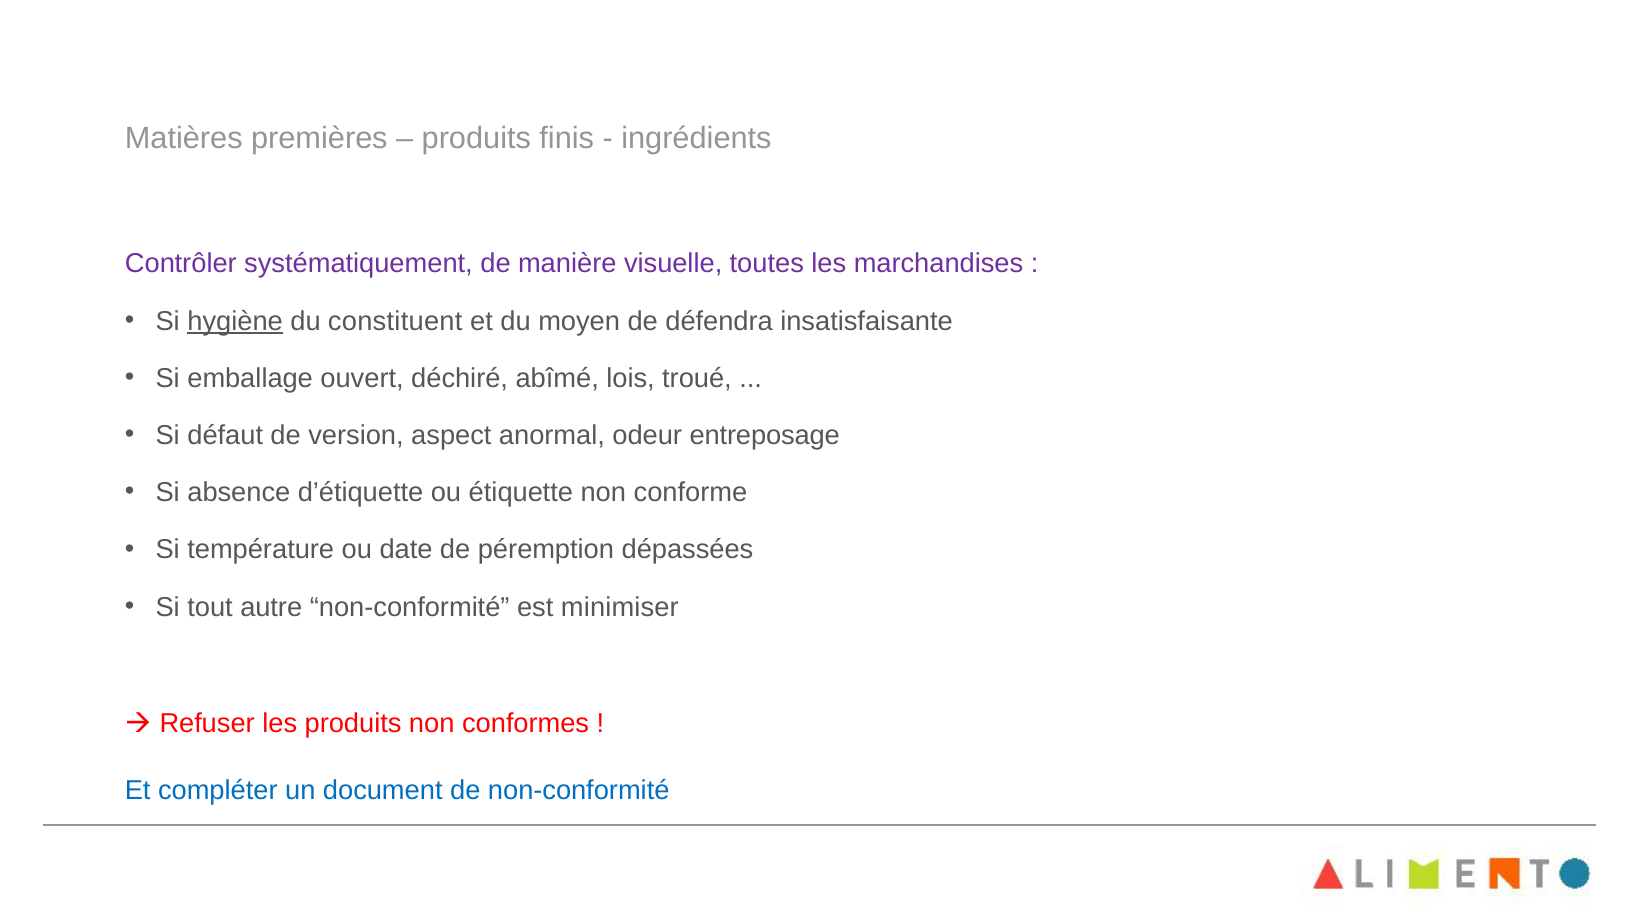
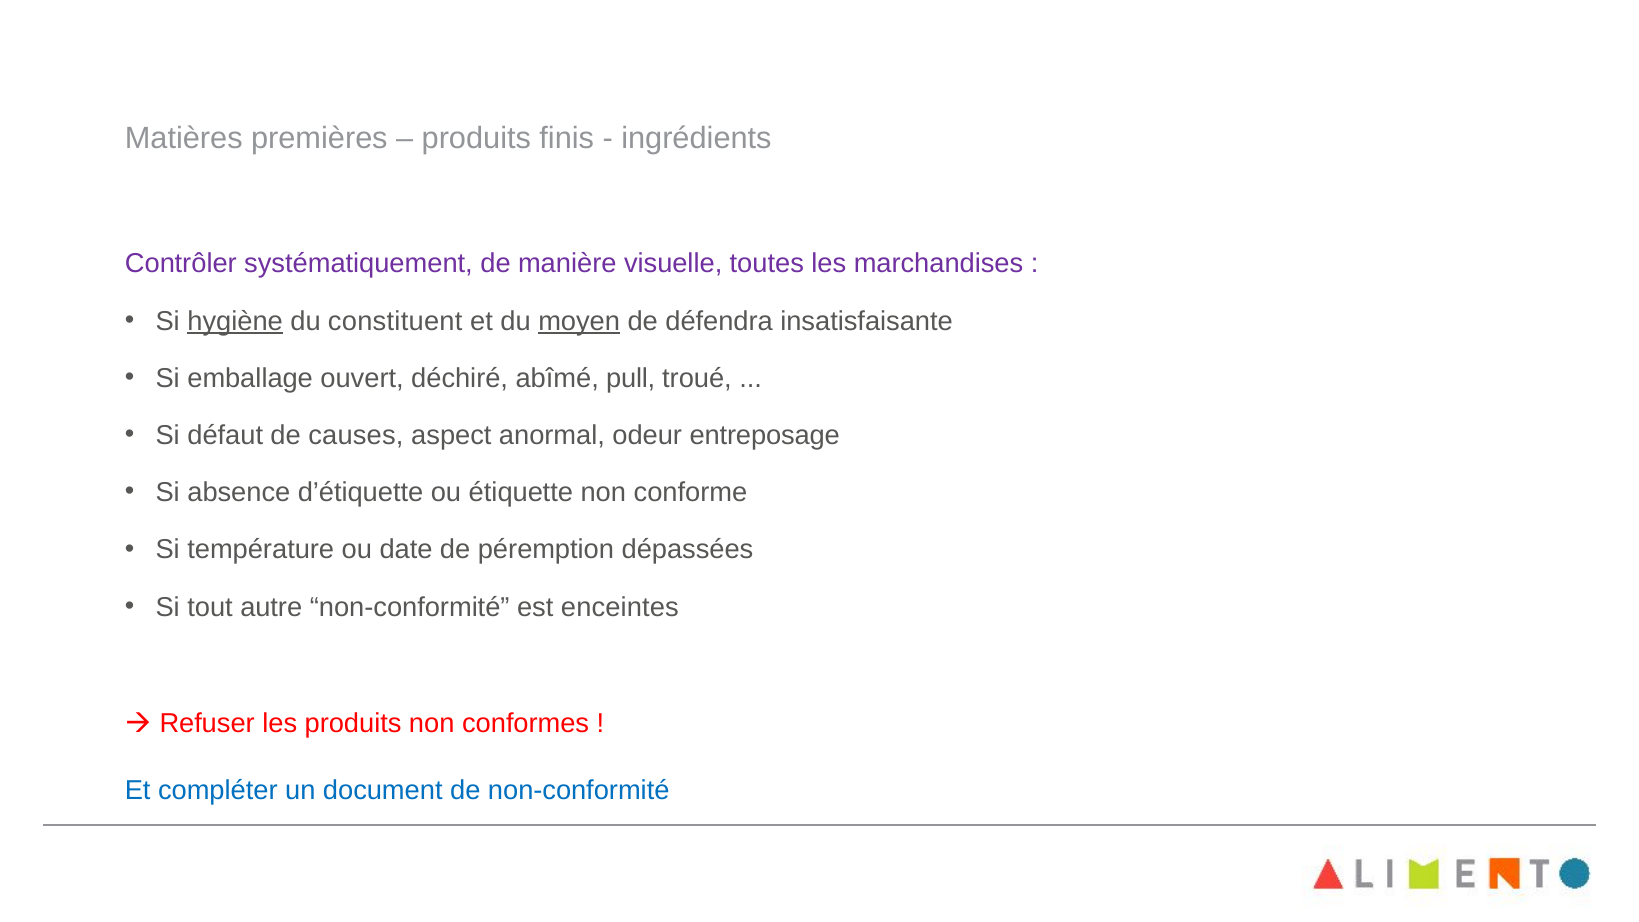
moyen underline: none -> present
lois: lois -> pull
version: version -> causes
minimiser: minimiser -> enceintes
